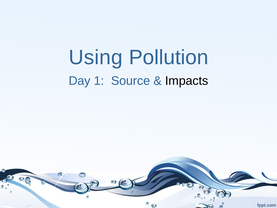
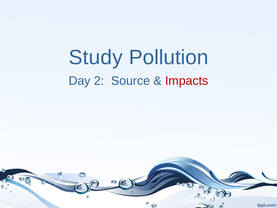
Using: Using -> Study
1: 1 -> 2
Impacts colour: black -> red
